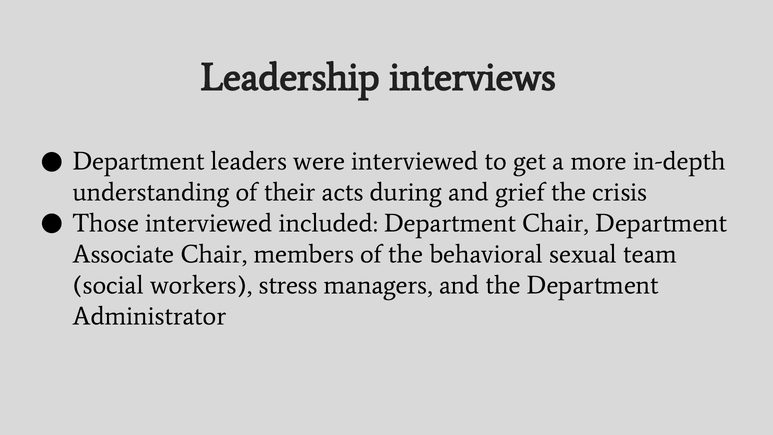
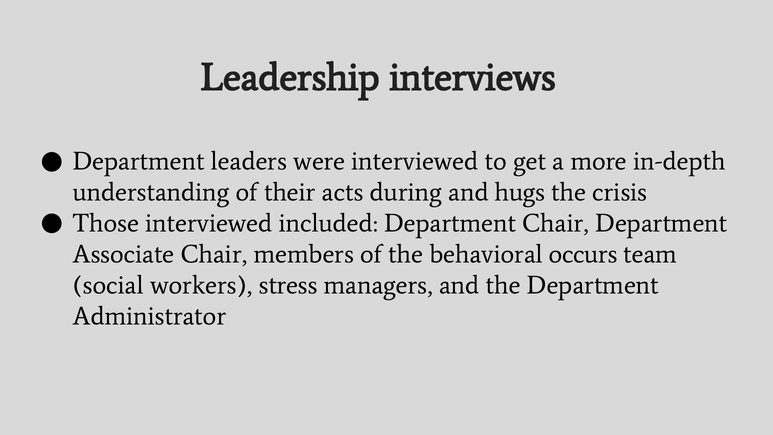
grief: grief -> hugs
sexual: sexual -> occurs
